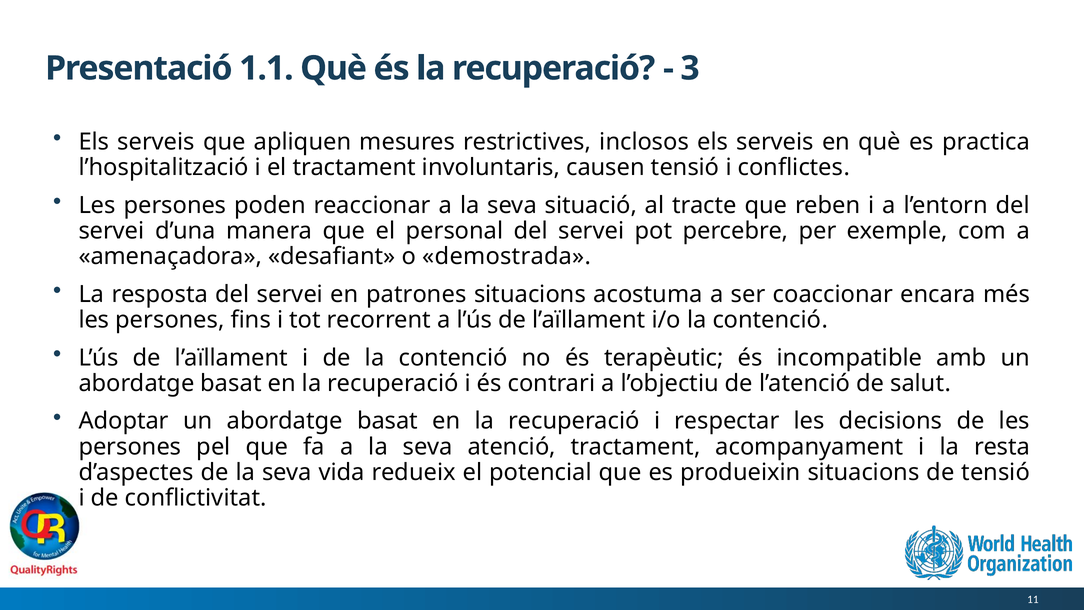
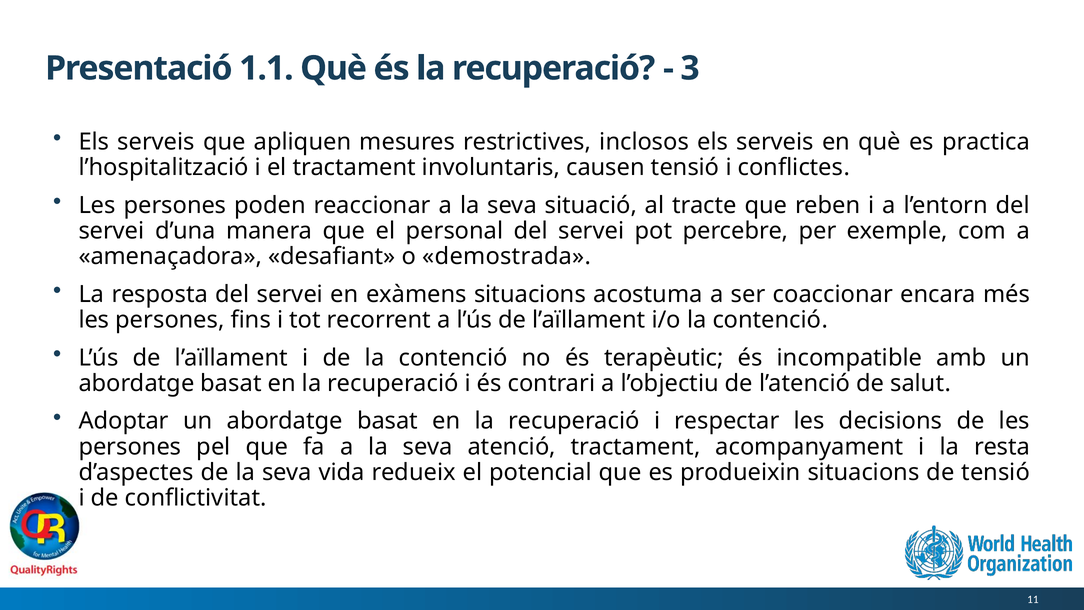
patrones: patrones -> exàmens
